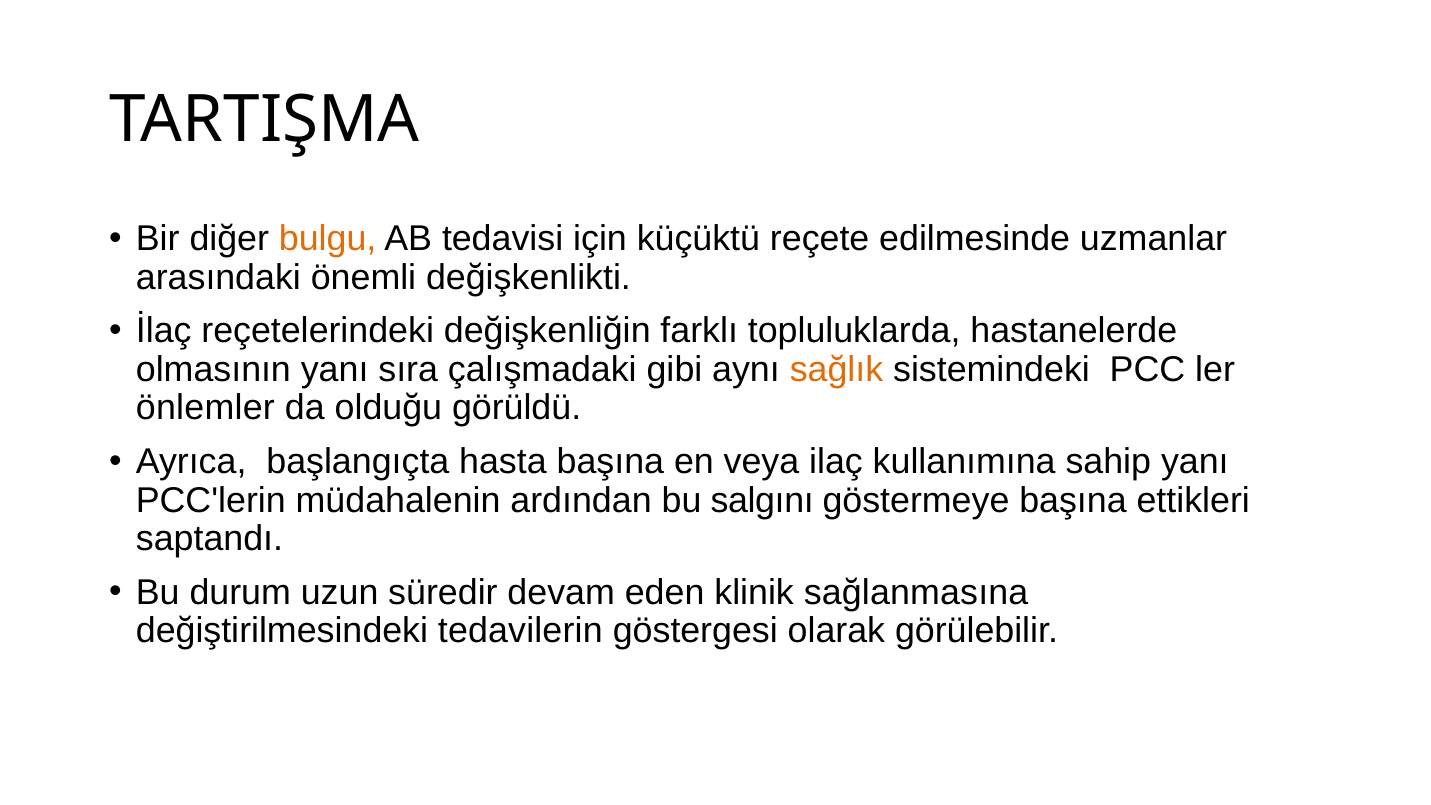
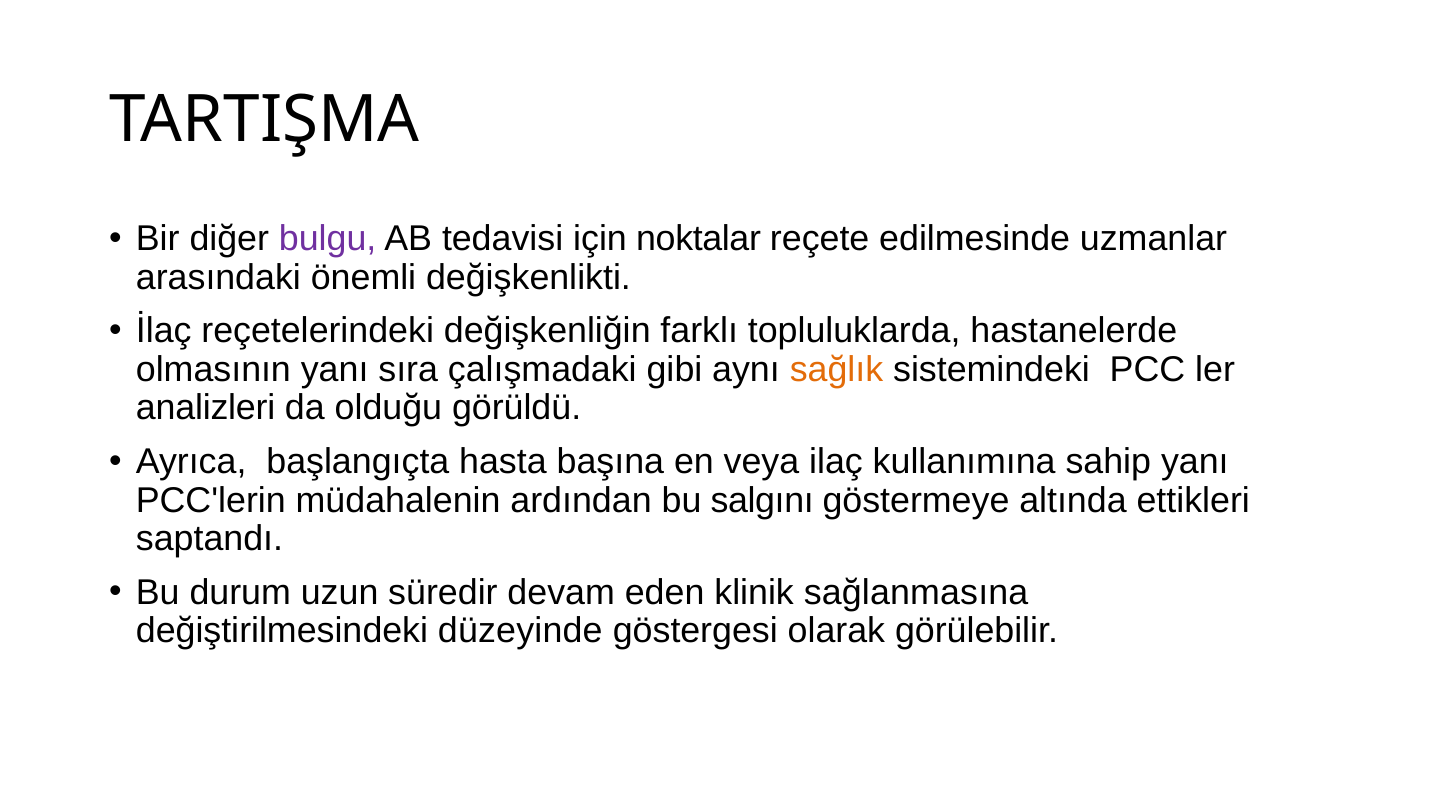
bulgu colour: orange -> purple
küçüktü: küçüktü -> noktalar
önlemler: önlemler -> analizleri
göstermeye başına: başına -> altında
tedavilerin: tedavilerin -> düzeyinde
